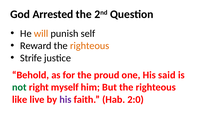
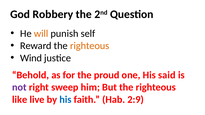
Arrested: Arrested -> Robbery
Strife: Strife -> Wind
not colour: green -> purple
myself: myself -> sweep
his at (65, 100) colour: purple -> blue
2:0: 2:0 -> 2:9
